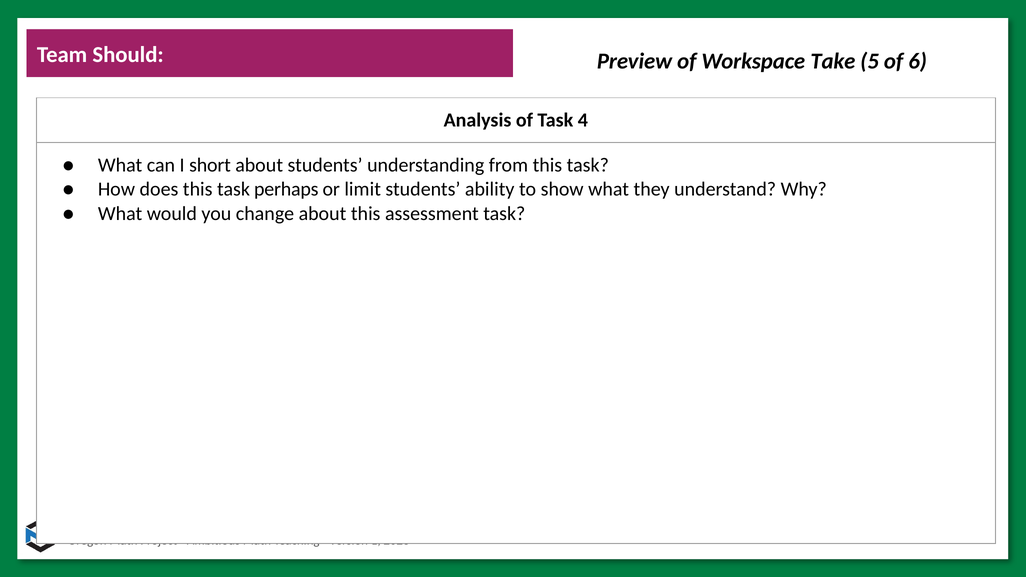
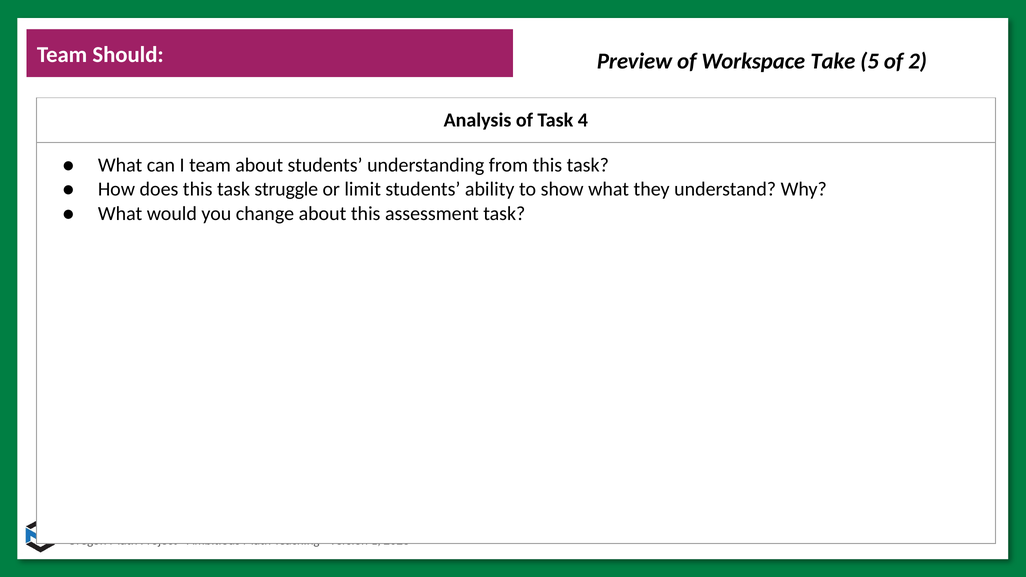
6: 6 -> 2
I short: short -> team
perhaps: perhaps -> struggle
